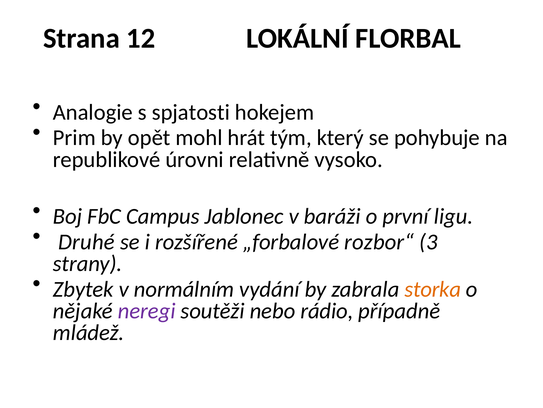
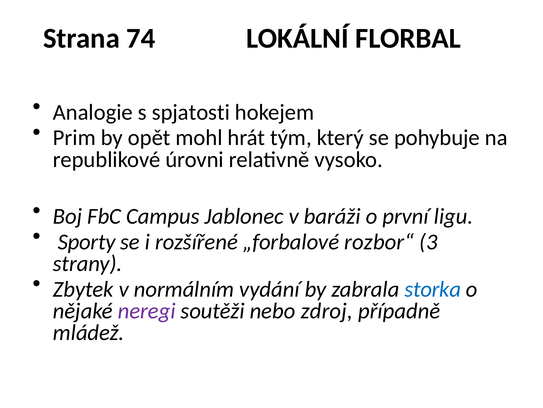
12: 12 -> 74
Druhé: Druhé -> Sporty
storka colour: orange -> blue
rádio: rádio -> zdroj
